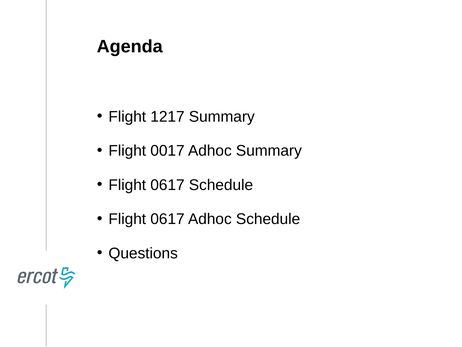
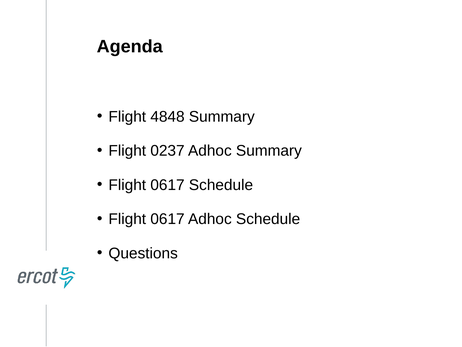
1217: 1217 -> 4848
0017: 0017 -> 0237
